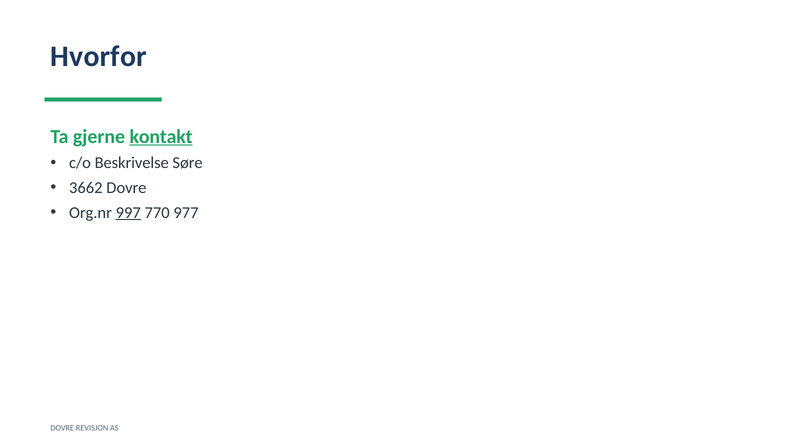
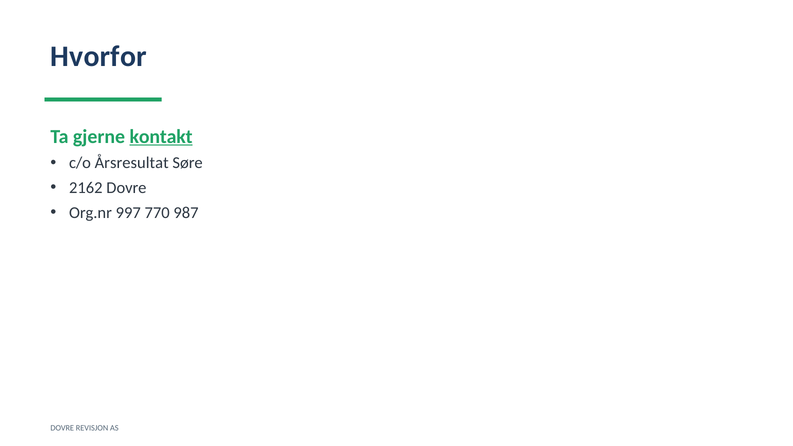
Beskrivelse: Beskrivelse -> Årsresultat
3662: 3662 -> 2162
997 underline: present -> none
977: 977 -> 987
